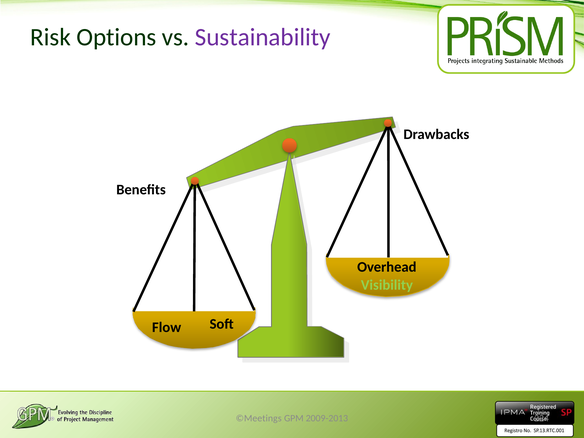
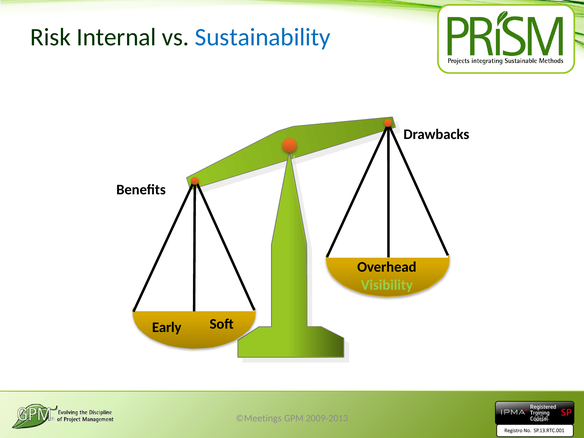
Options: Options -> Internal
Sustainability colour: purple -> blue
Flow: Flow -> Early
